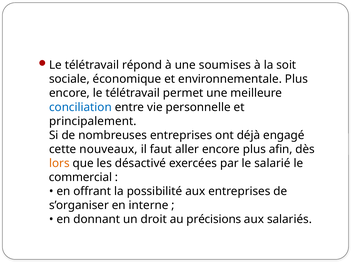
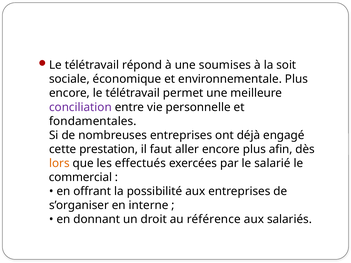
conciliation colour: blue -> purple
principalement: principalement -> fondamentales
nouveaux: nouveaux -> prestation
désactivé: désactivé -> effectués
précisions: précisions -> référence
